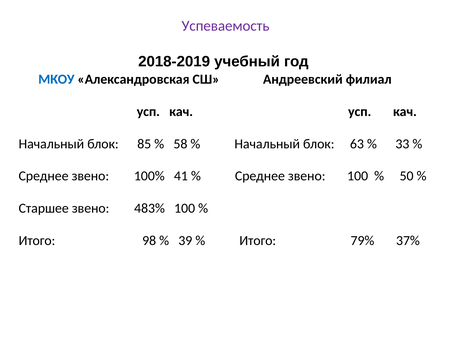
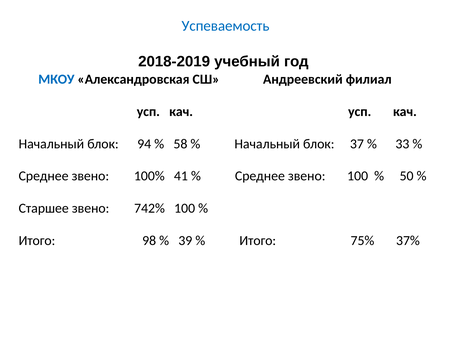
Успеваемость colour: purple -> blue
85: 85 -> 94
63: 63 -> 37
483%: 483% -> 742%
79%: 79% -> 75%
